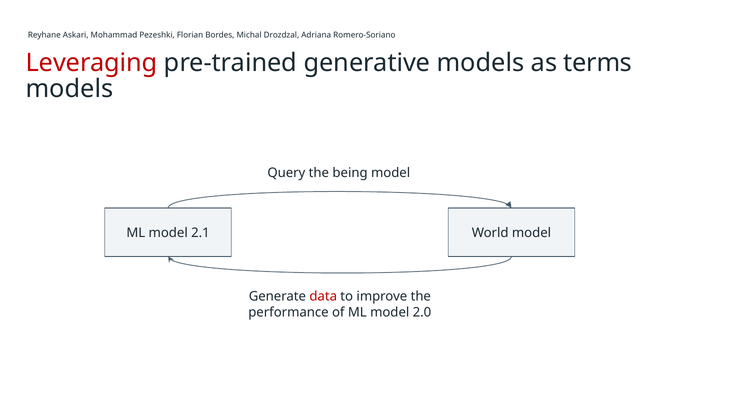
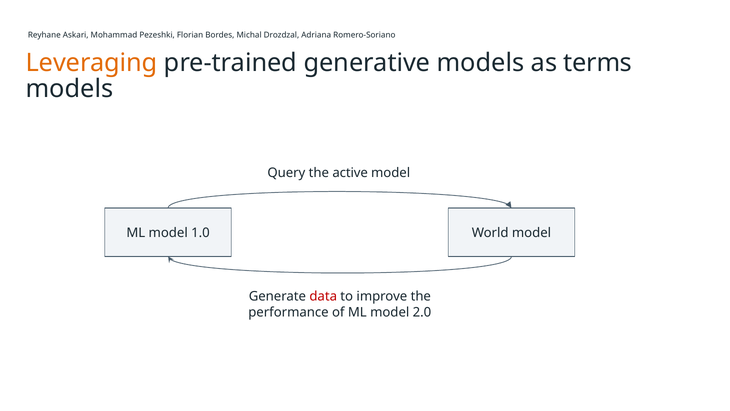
Leveraging colour: red -> orange
being: being -> active
2.1: 2.1 -> 1.0
